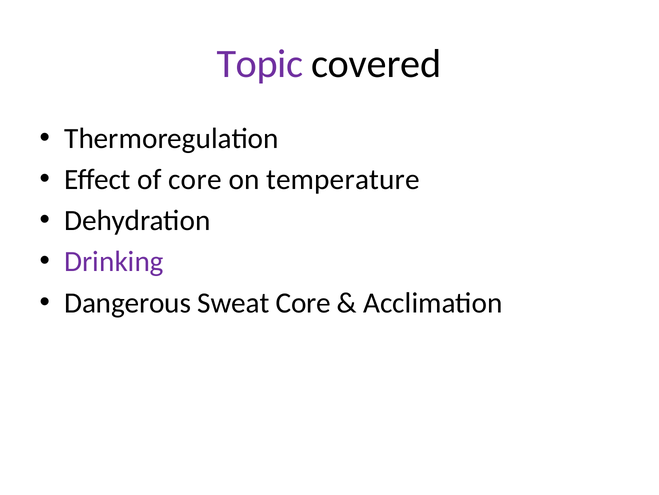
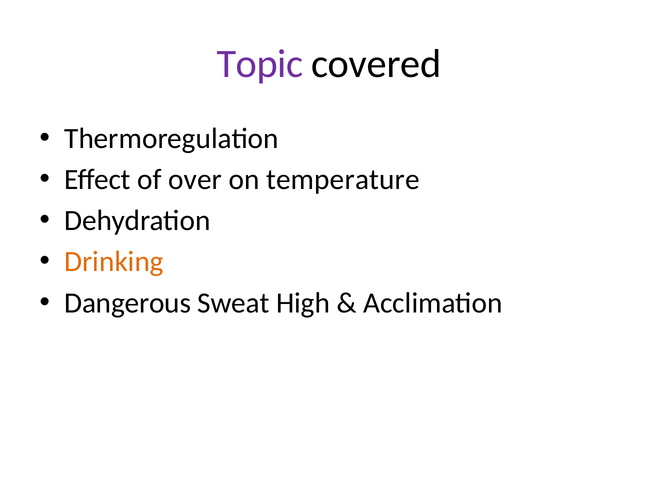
of core: core -> over
Drinking colour: purple -> orange
Sweat Core: Core -> High
